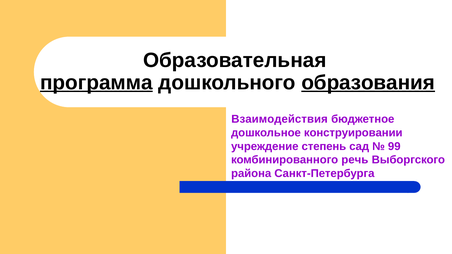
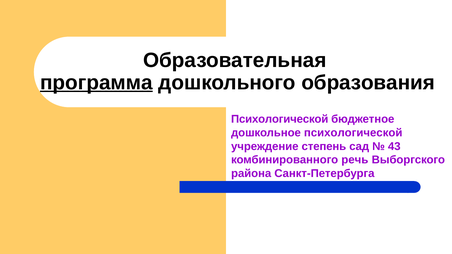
образования underline: present -> none
Взаимодействия at (280, 119): Взаимодействия -> Психологической
дошкольное конструировании: конструировании -> психологической
99: 99 -> 43
